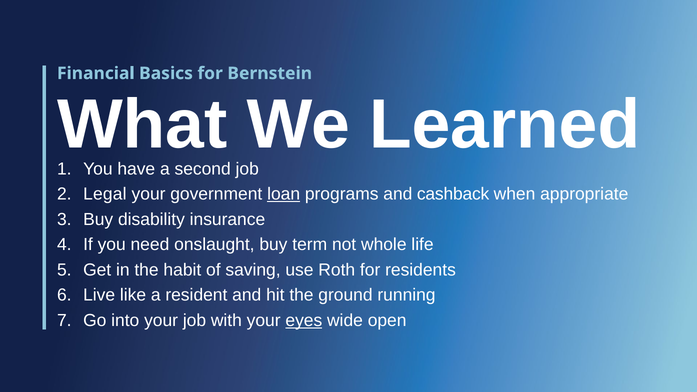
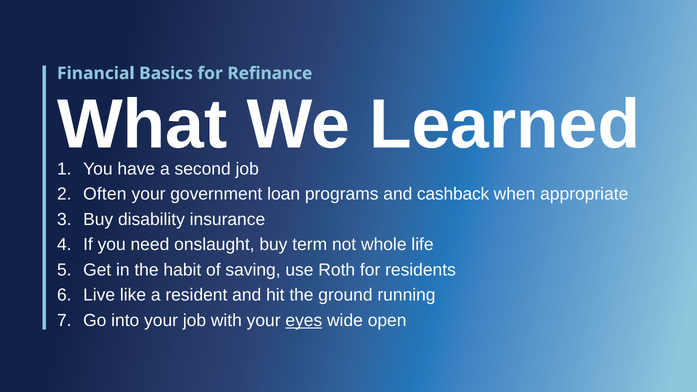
Bernstein: Bernstein -> Refinance
Legal: Legal -> Often
loan underline: present -> none
